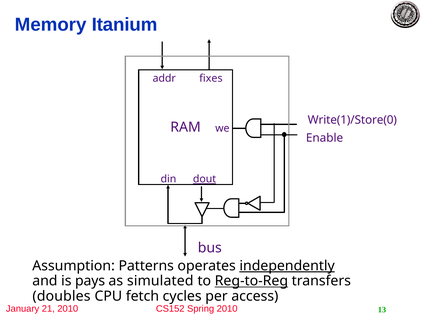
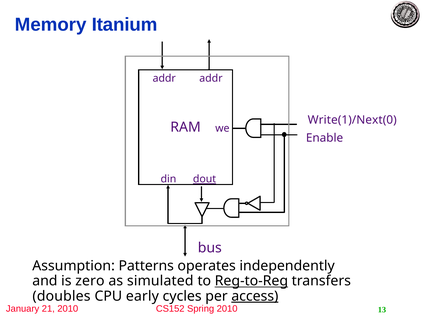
addr fixes: fixes -> addr
Write(1)/Store(0: Write(1)/Store(0 -> Write(1)/Next(0
independently underline: present -> none
pays: pays -> zero
fetch: fetch -> early
access underline: none -> present
